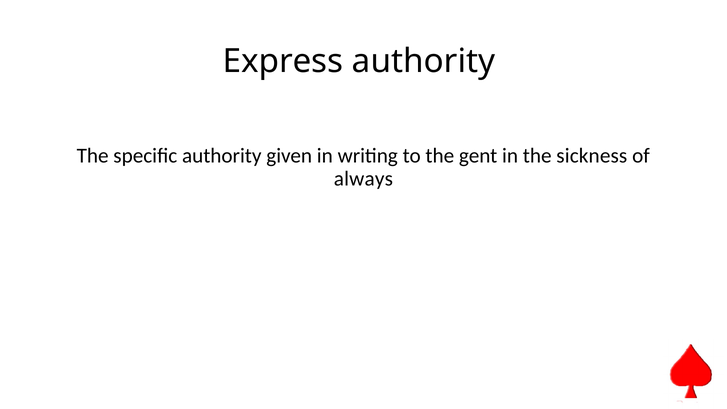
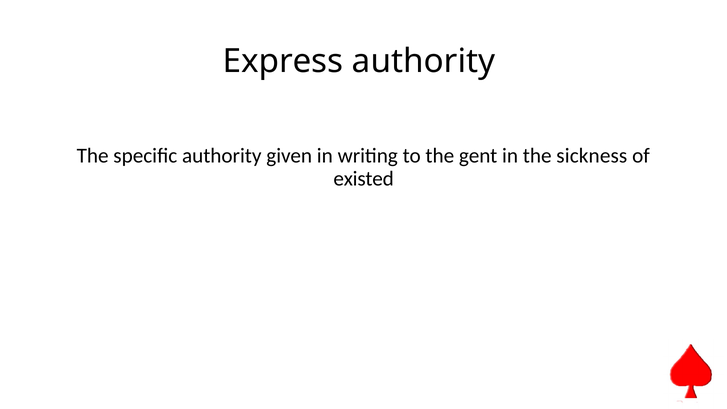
always: always -> existed
